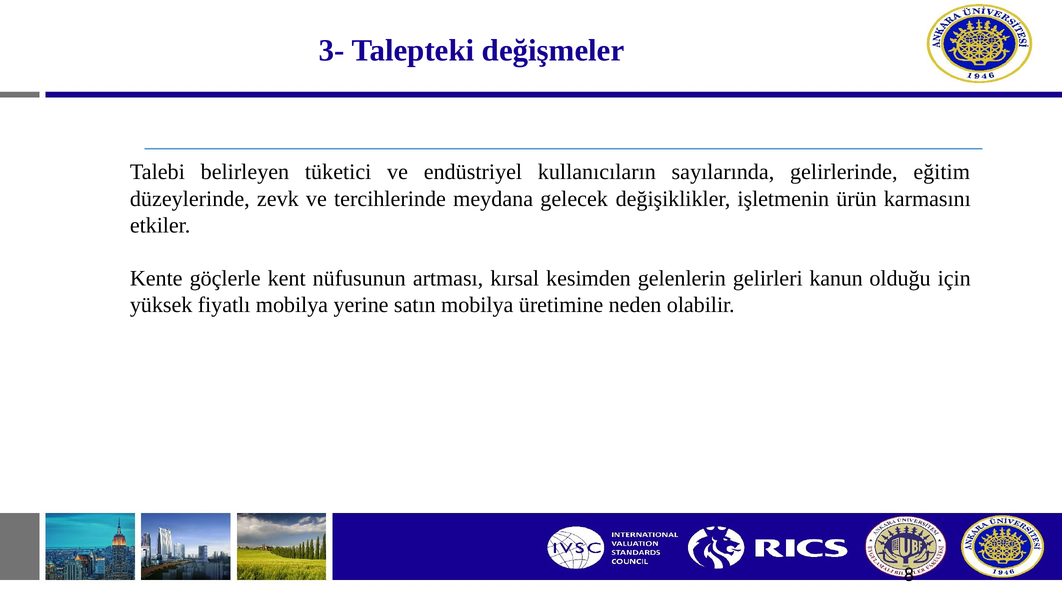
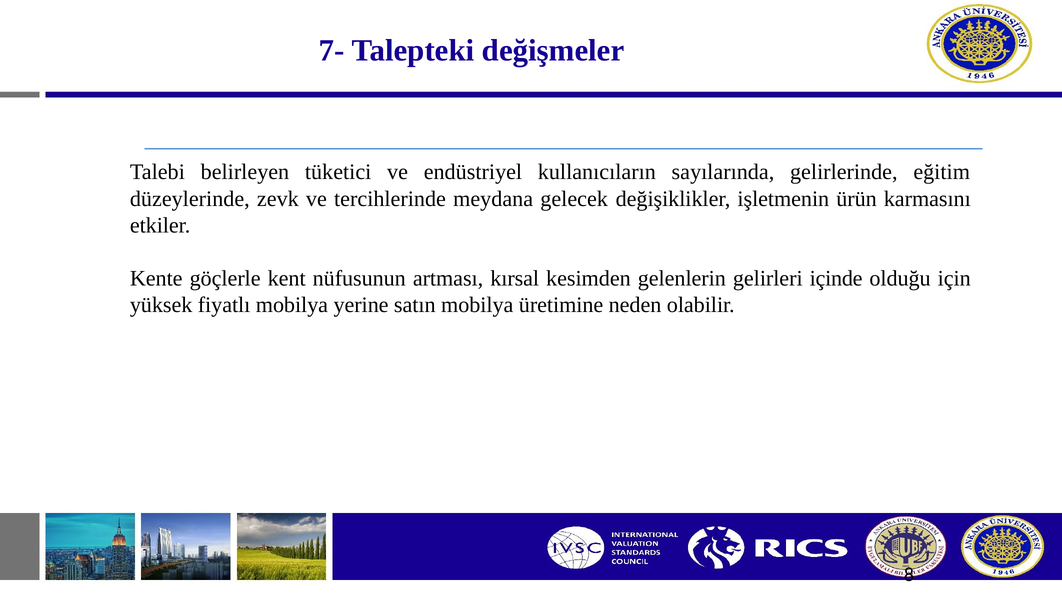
3-: 3- -> 7-
kanun: kanun -> içinde
